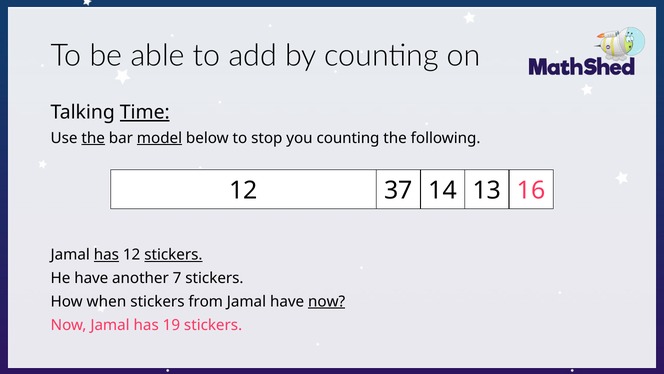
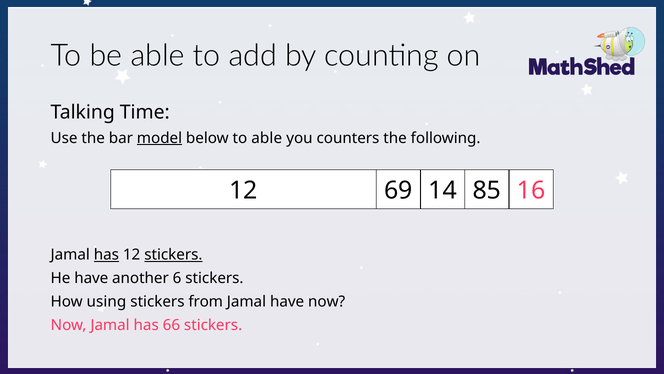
Time underline: present -> none
the at (93, 138) underline: present -> none
to stop: stop -> able
you counting: counting -> counters
37: 37 -> 69
13: 13 -> 85
7: 7 -> 6
when: when -> using
now at (327, 301) underline: present -> none
19: 19 -> 66
